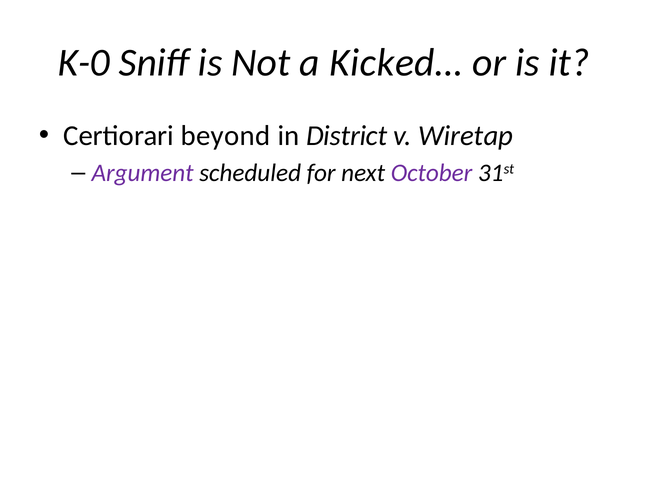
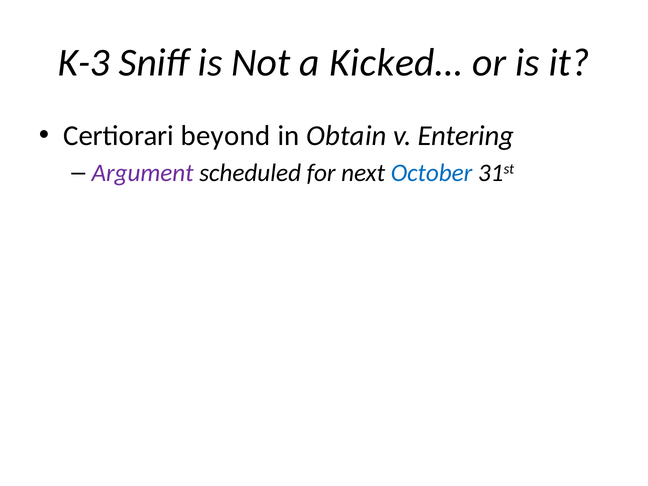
K-0: K-0 -> K-3
District: District -> Obtain
Wiretap: Wiretap -> Entering
October colour: purple -> blue
